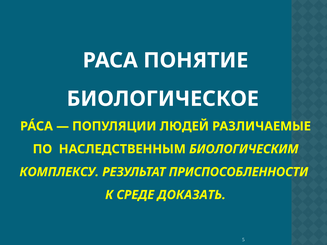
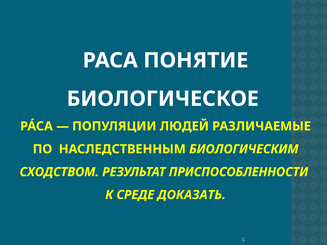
КОМПЛЕКСУ: КОМПЛЕКСУ -> СХОДСТВОМ
